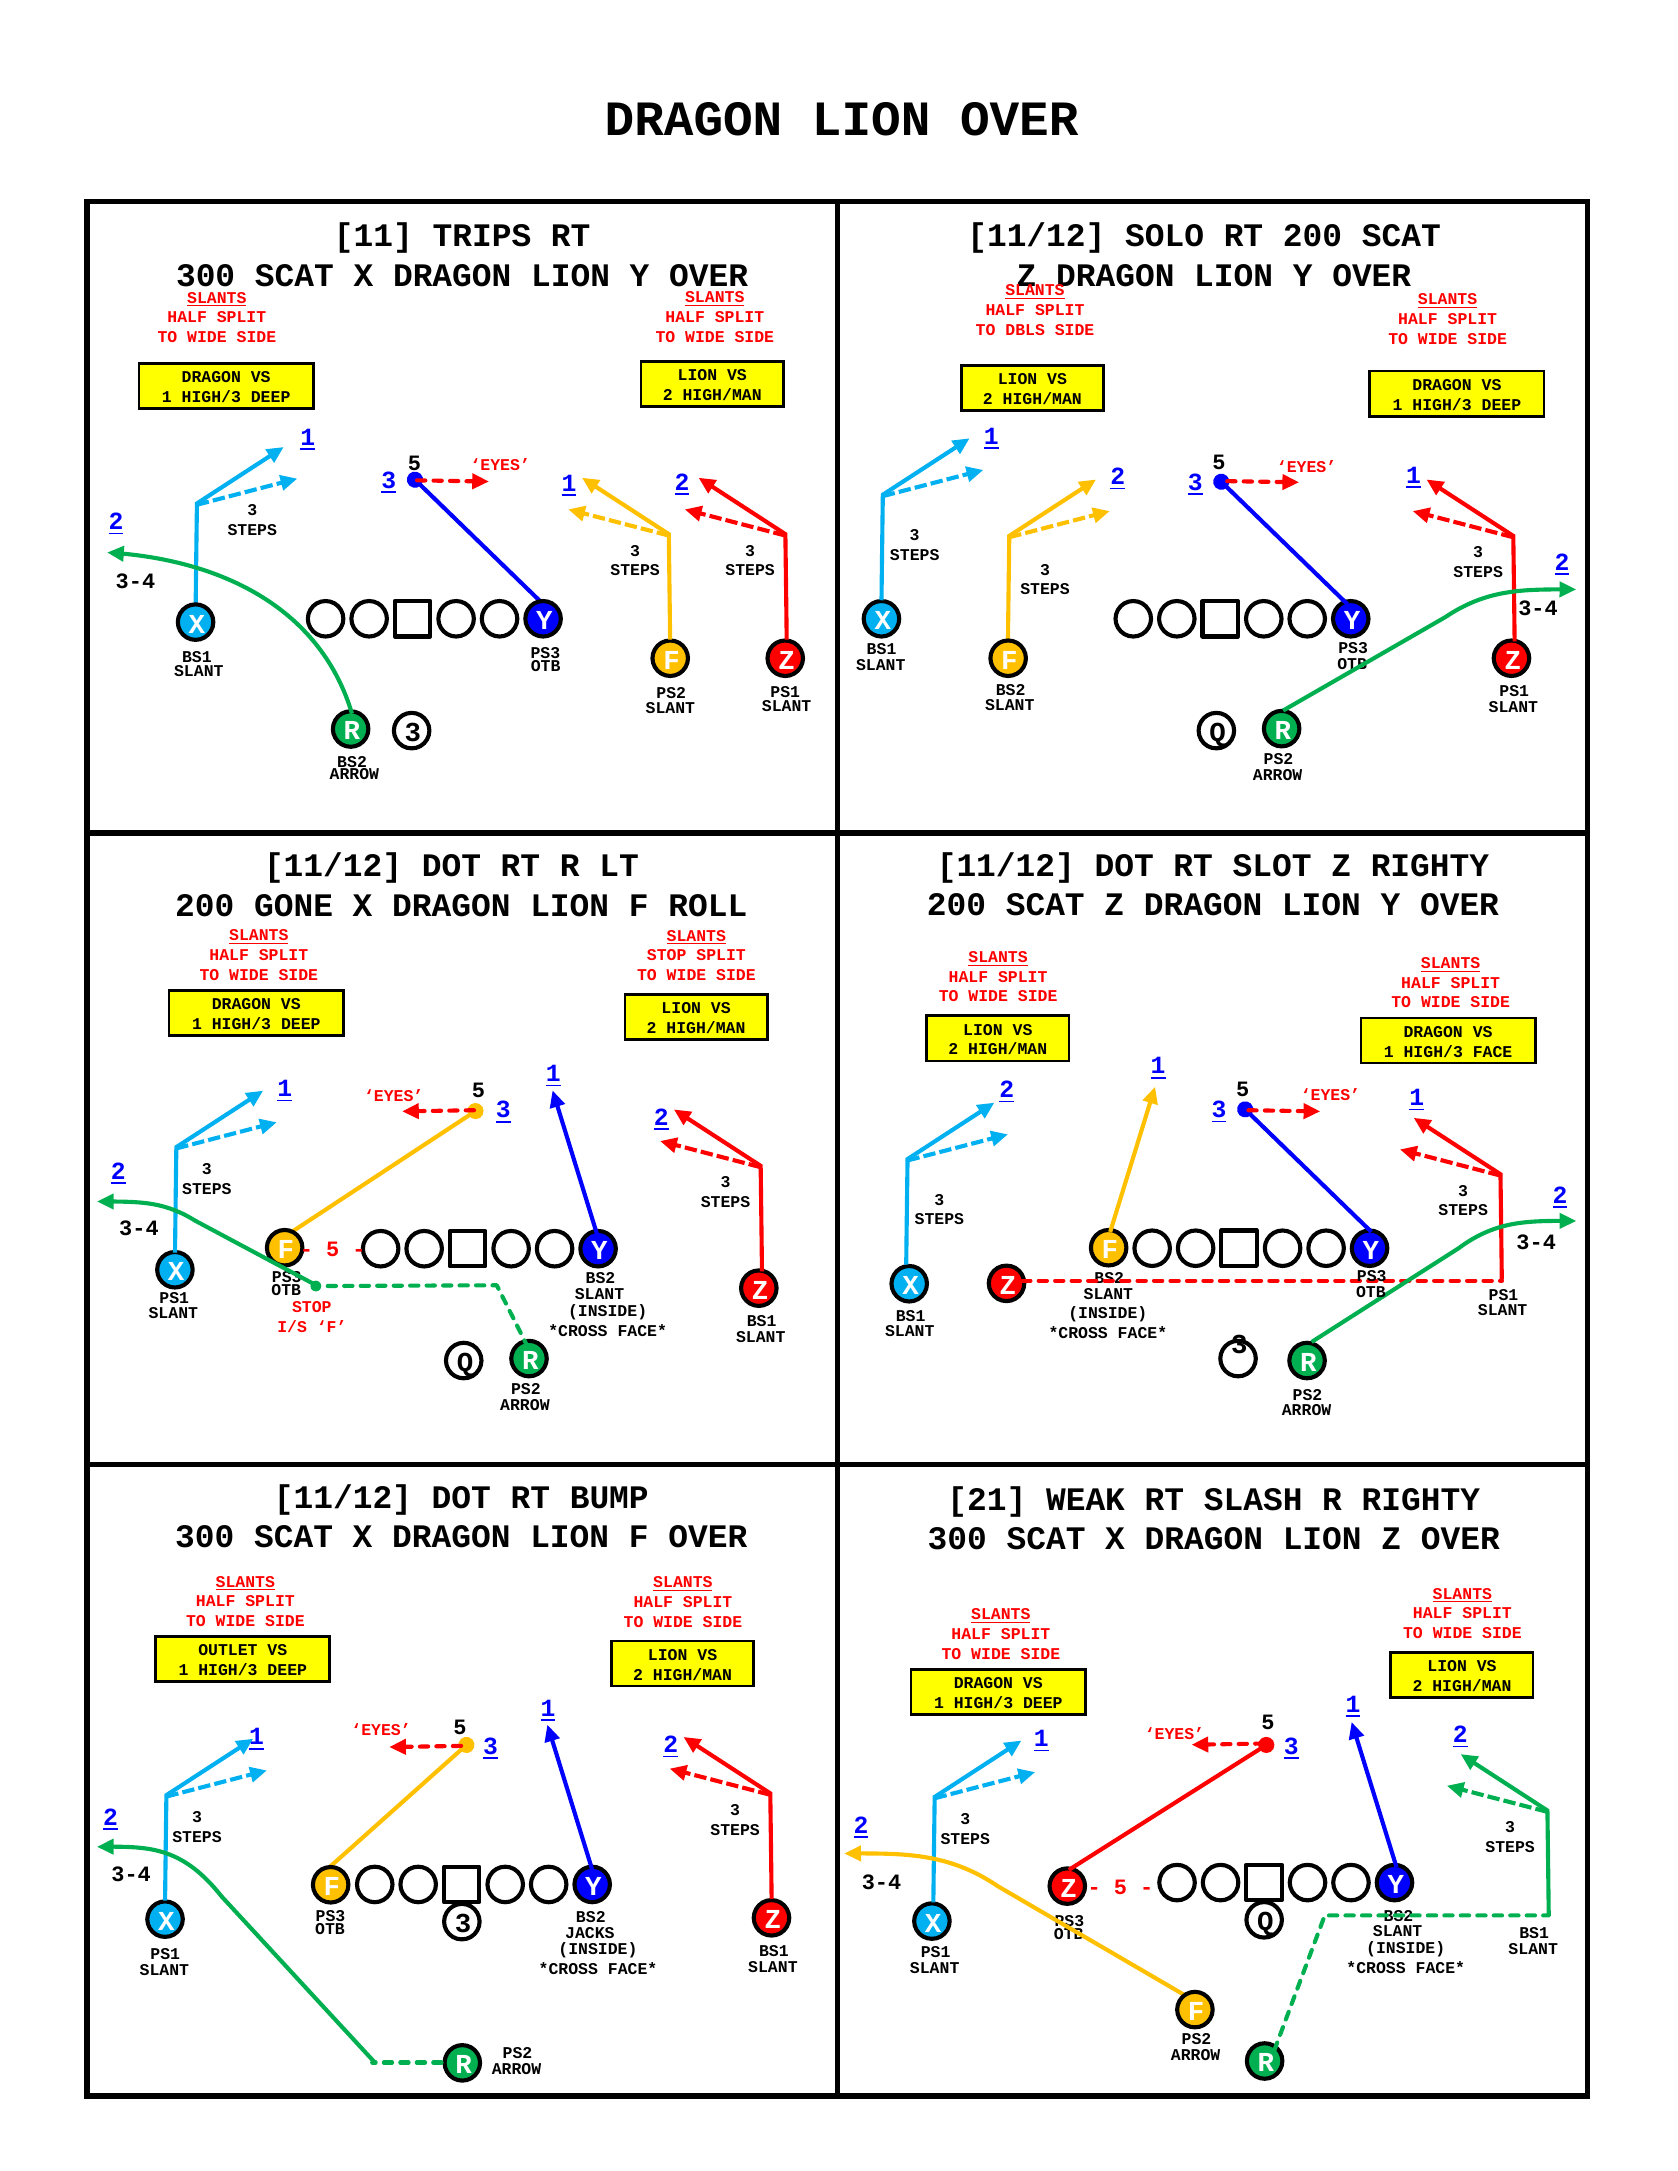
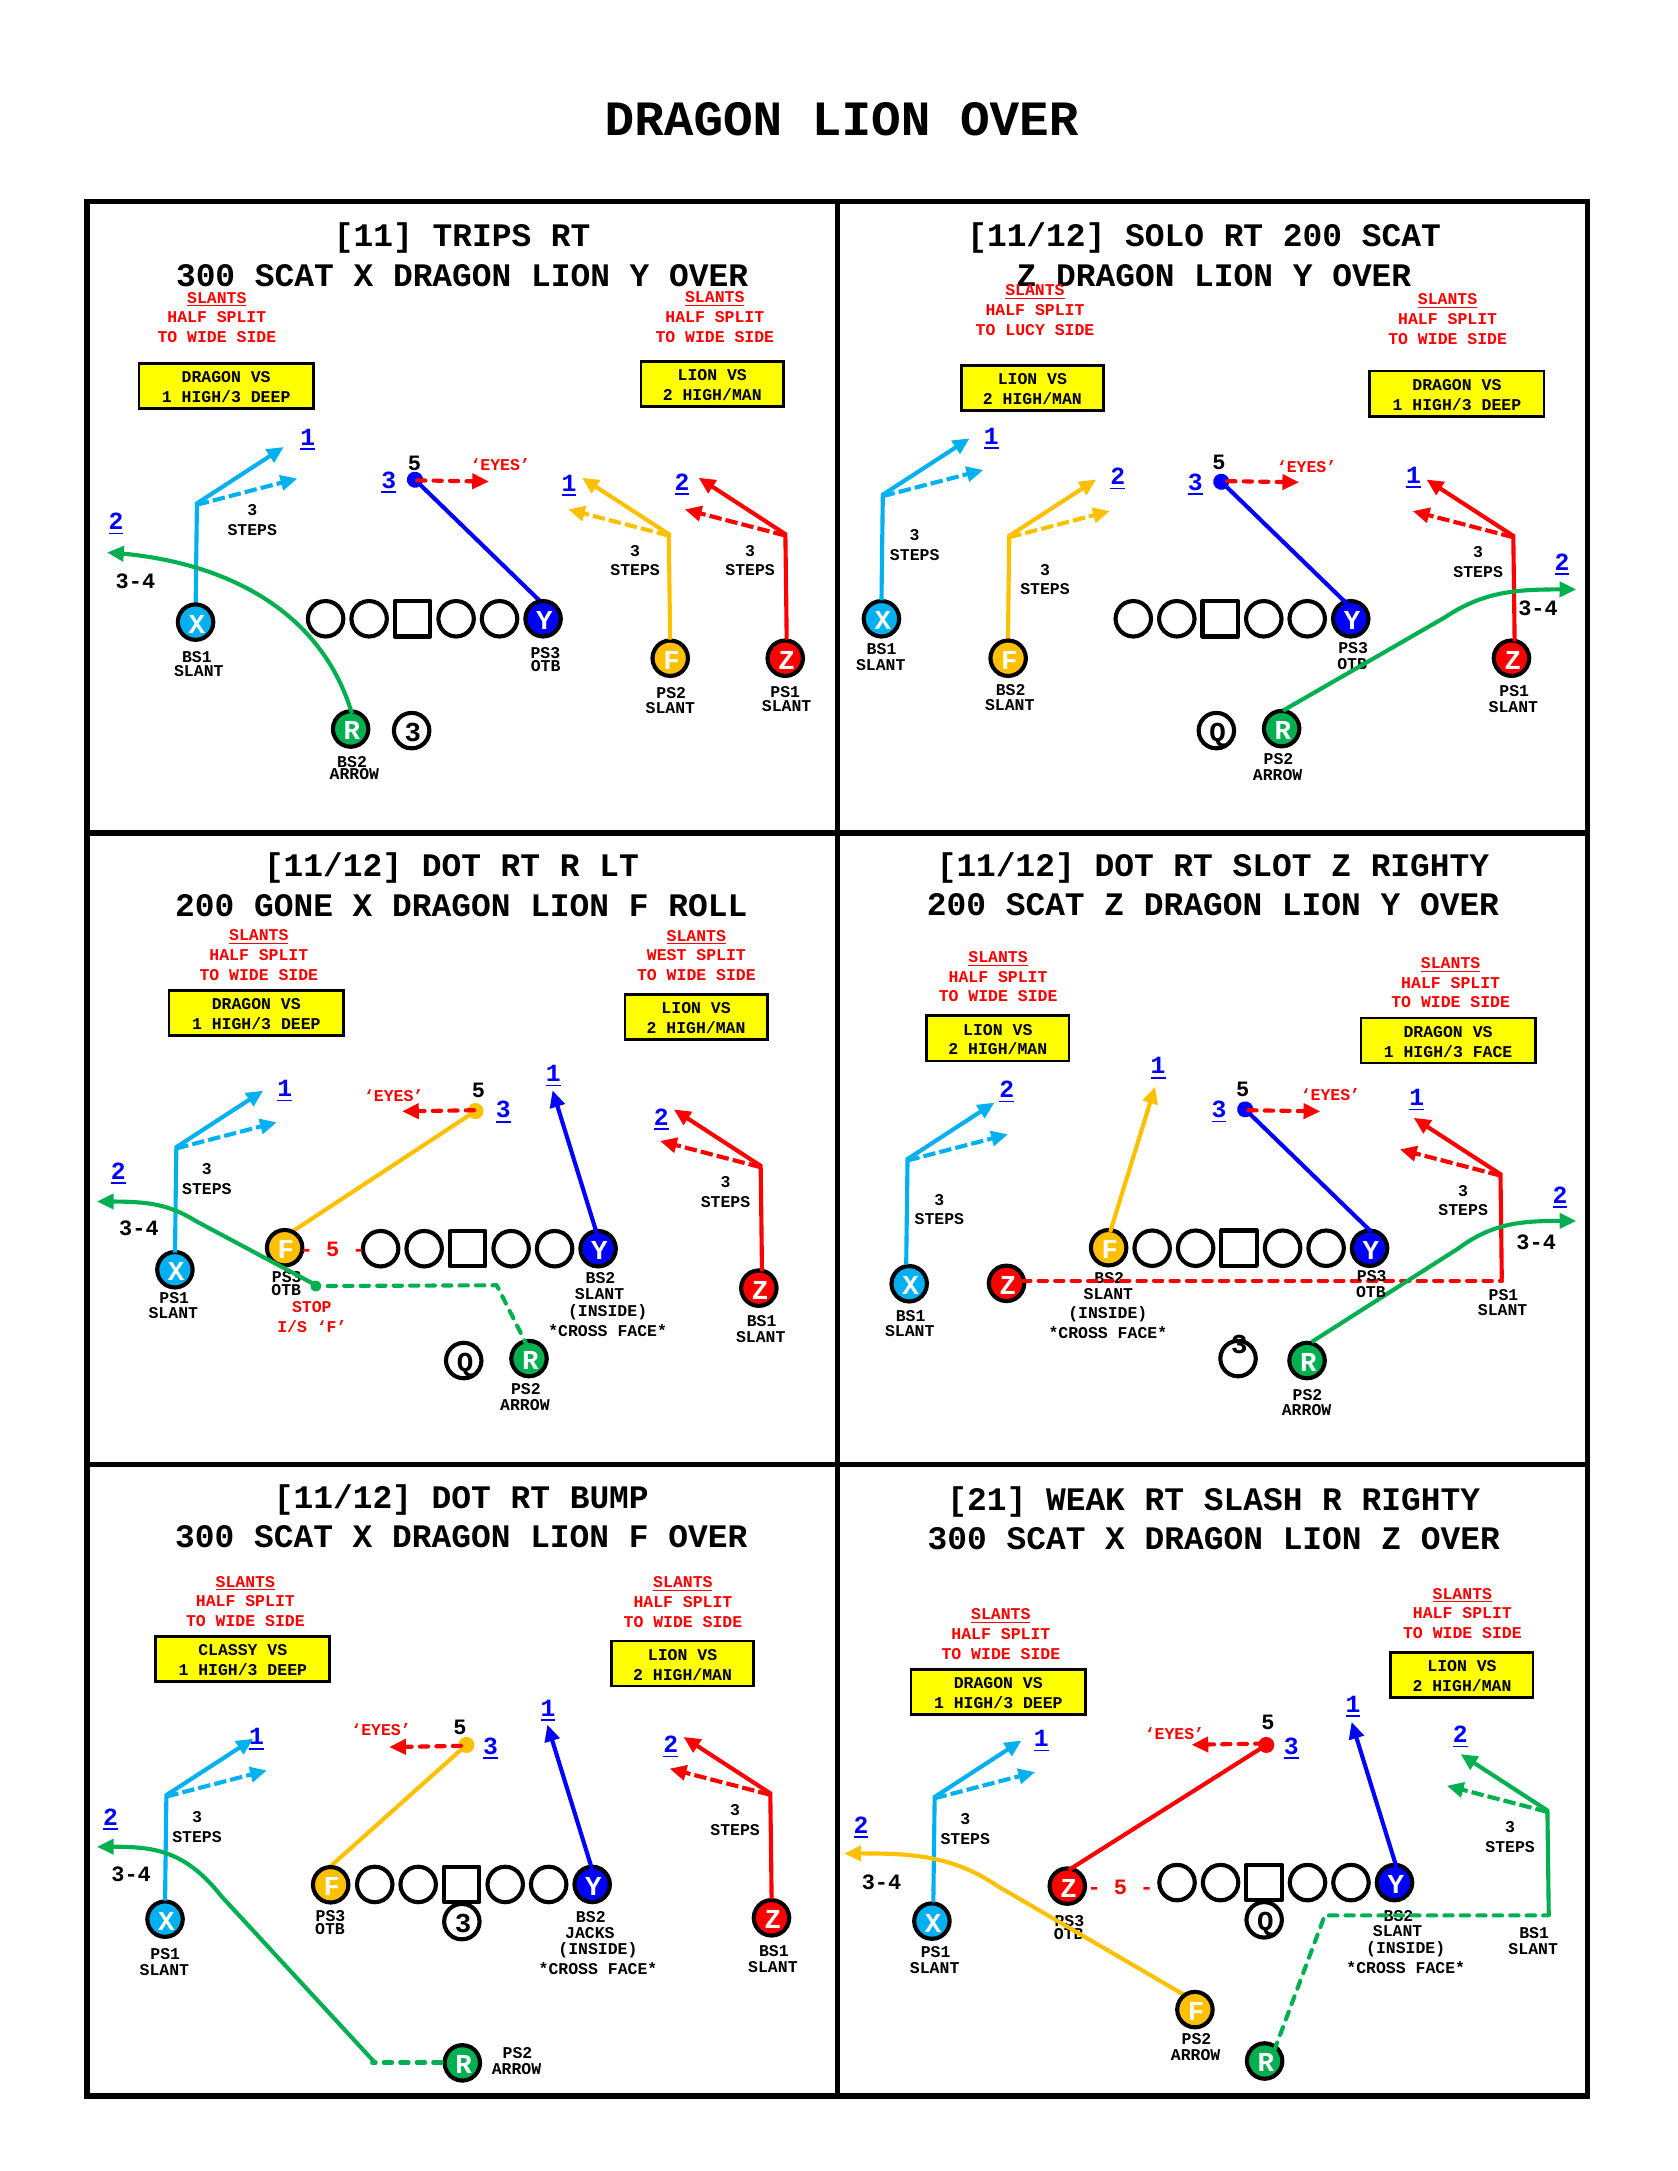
DBLS: DBLS -> LUCY
STOP at (667, 956): STOP -> WEST
OUTLET: OUTLET -> CLASSY
